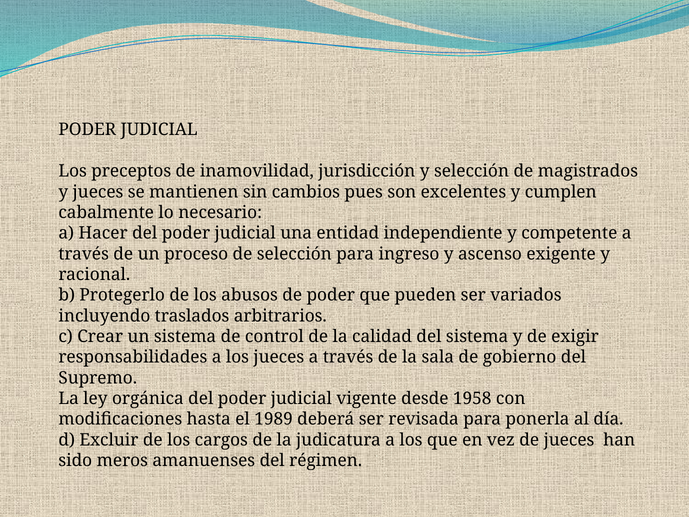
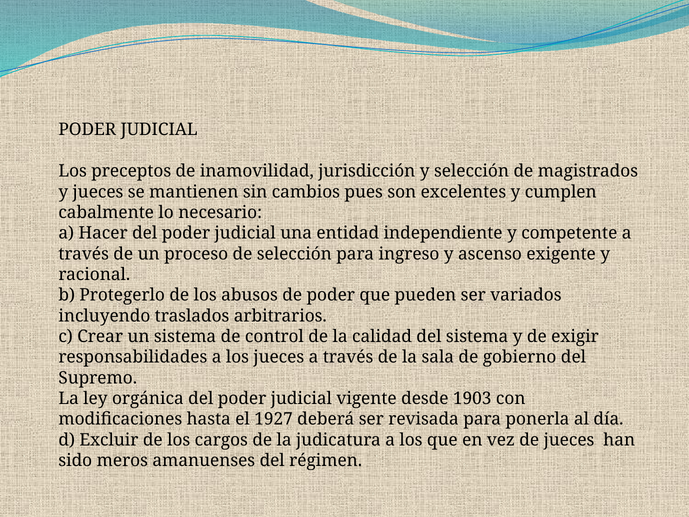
1958: 1958 -> 1903
1989: 1989 -> 1927
